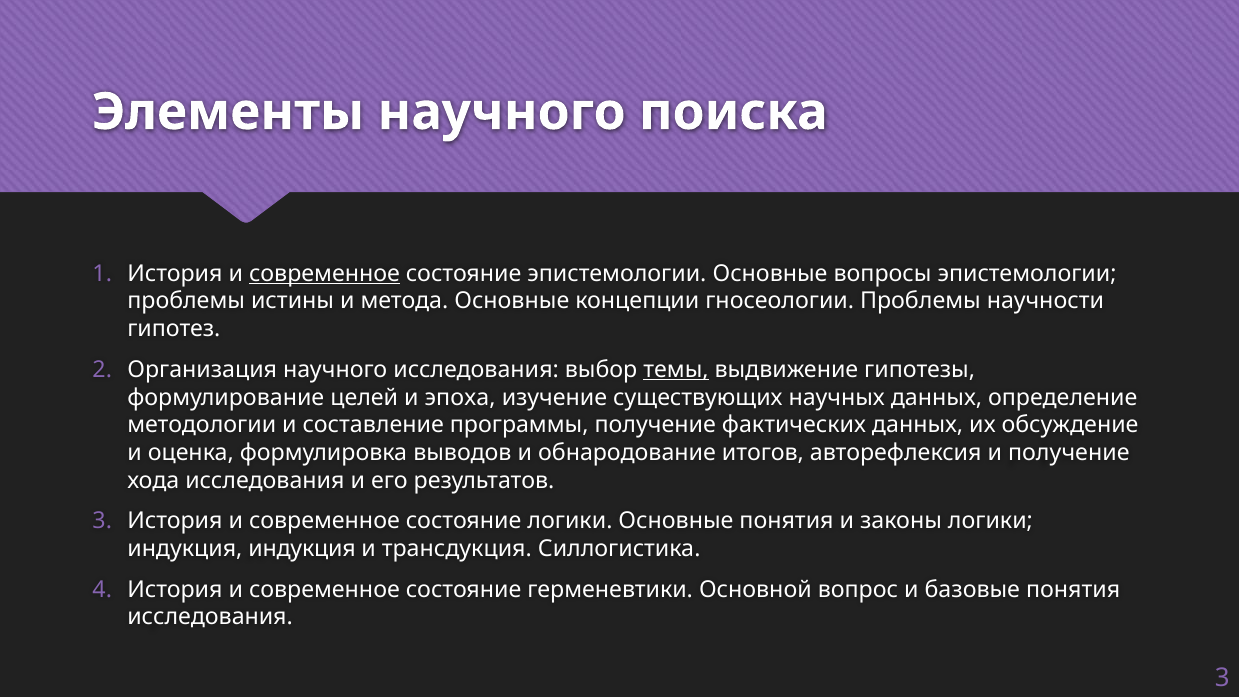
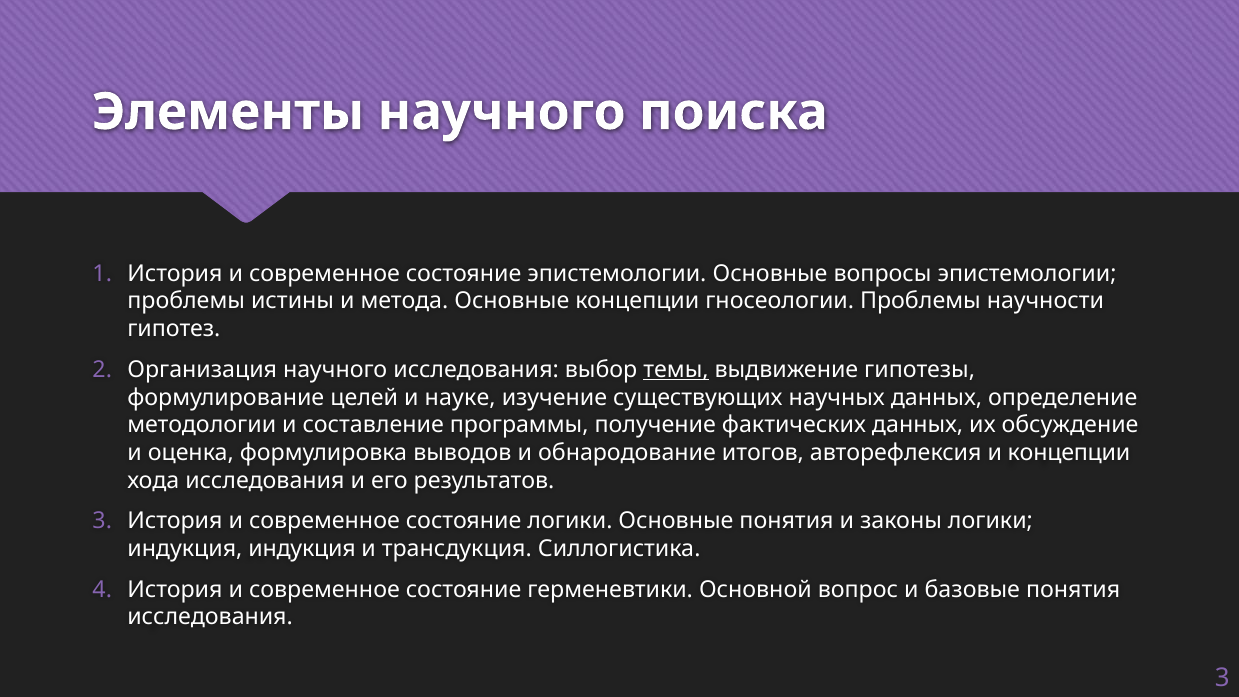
современное at (324, 273) underline: present -> none
эпоха: эпоха -> науке
и получение: получение -> концепции
